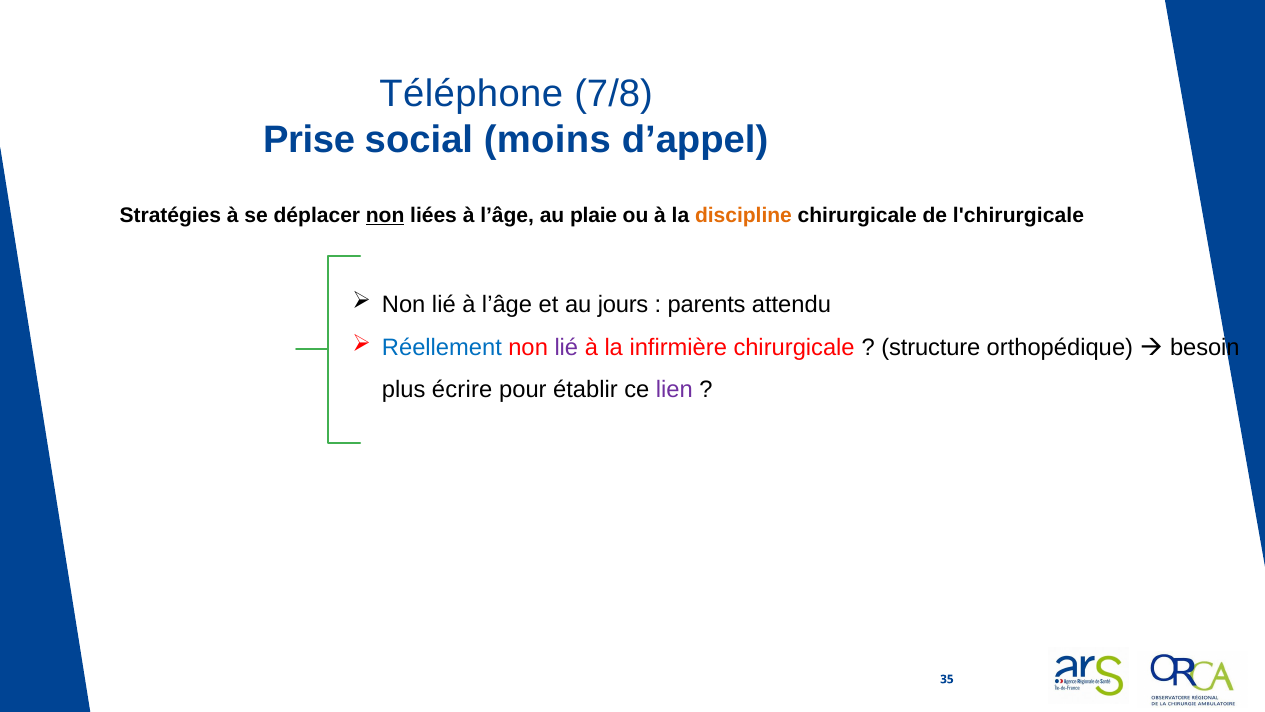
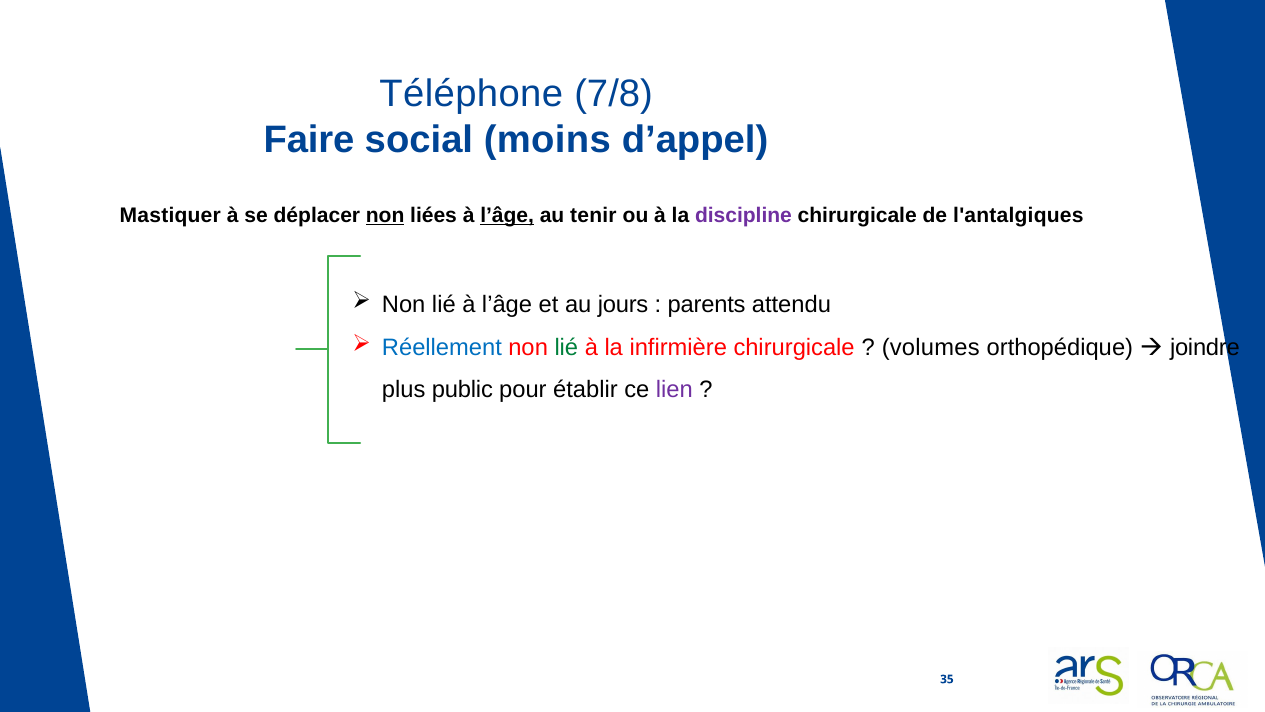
Prise: Prise -> Faire
Stratégies: Stratégies -> Mastiquer
l’âge at (507, 215) underline: none -> present
plaie: plaie -> tenir
discipline colour: orange -> purple
l'chirurgicale: l'chirurgicale -> l'antalgiques
lié at (566, 347) colour: purple -> green
structure: structure -> volumes
besoin: besoin -> joindre
écrire: écrire -> public
